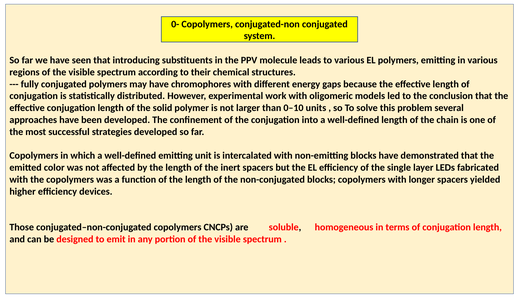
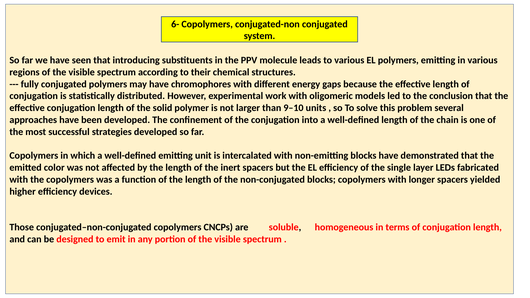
0-: 0- -> 6-
0–10: 0–10 -> 9–10
